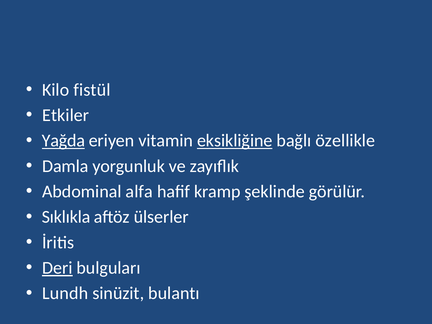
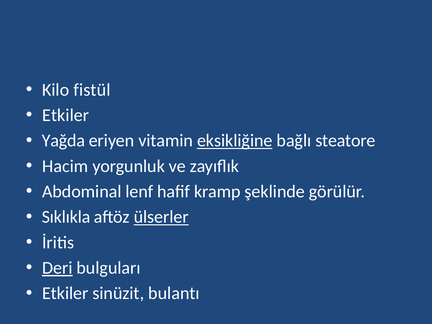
Yağda underline: present -> none
özellikle: özellikle -> steatore
Damla: Damla -> Hacim
alfa: alfa -> lenf
ülserler underline: none -> present
Lundh at (65, 293): Lundh -> Etkiler
